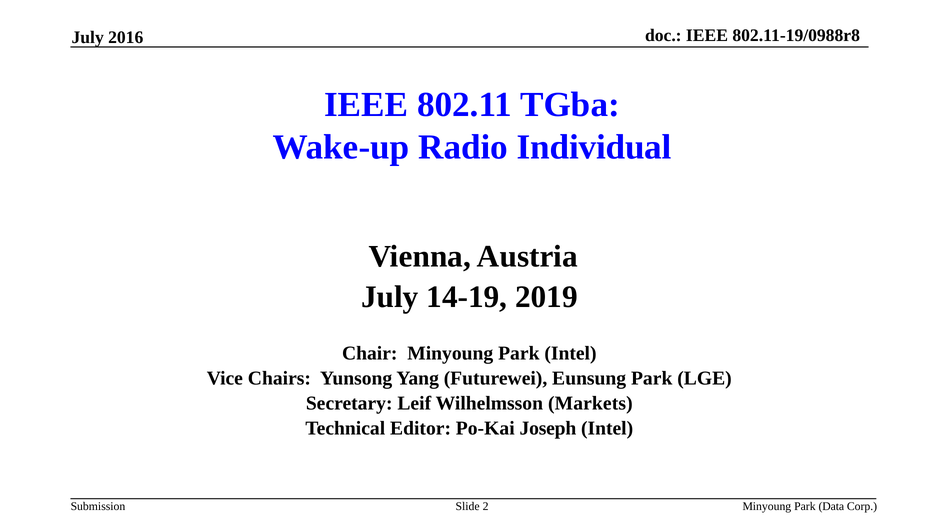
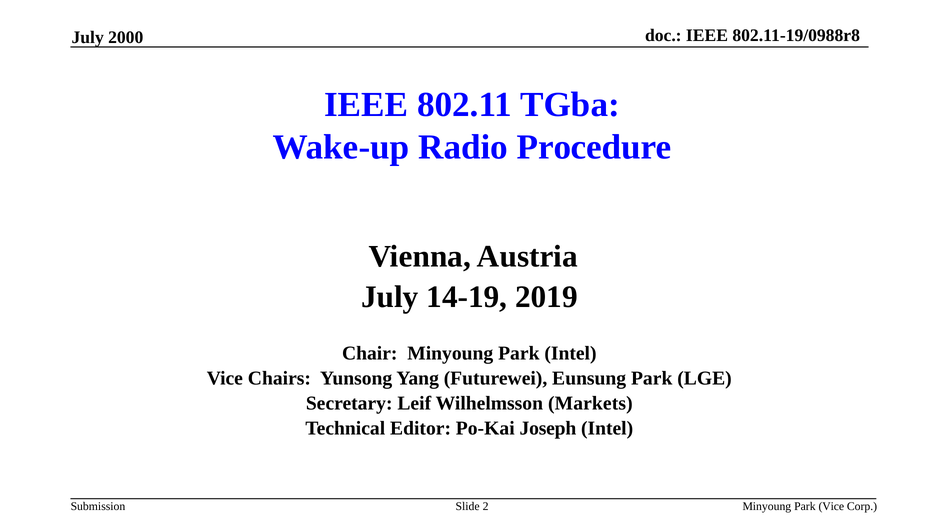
2016: 2016 -> 2000
Individual: Individual -> Procedure
Park Data: Data -> Vice
